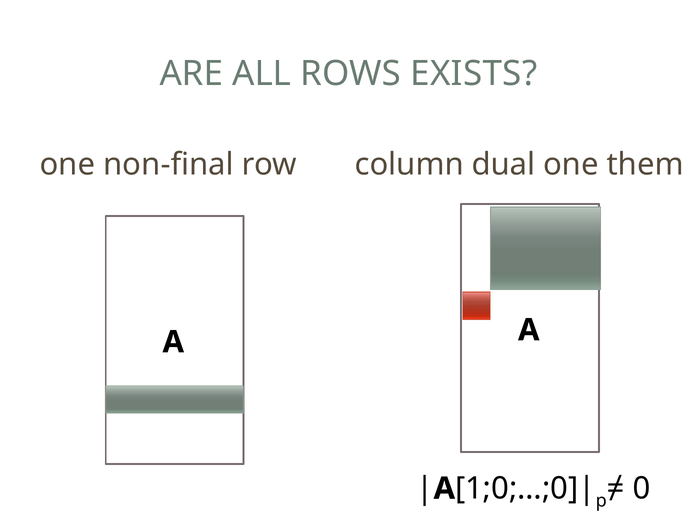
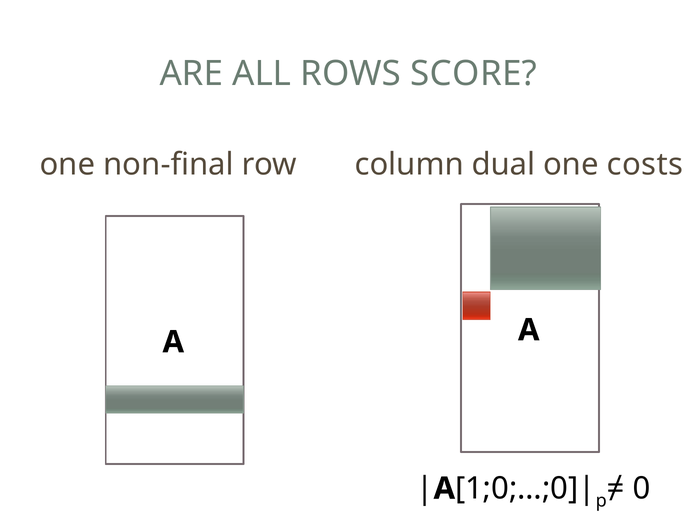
EXISTS: EXISTS -> SCORE
them: them -> costs
